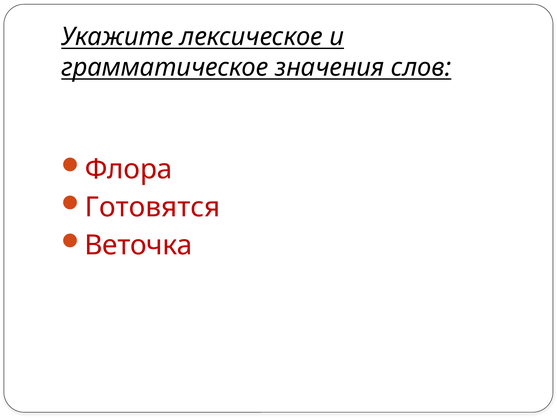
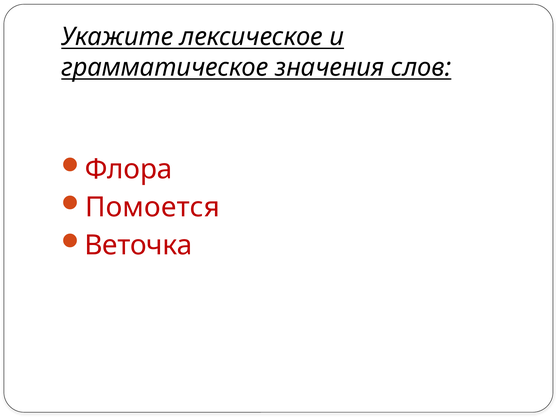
Готовятся: Готовятся -> Помоется
